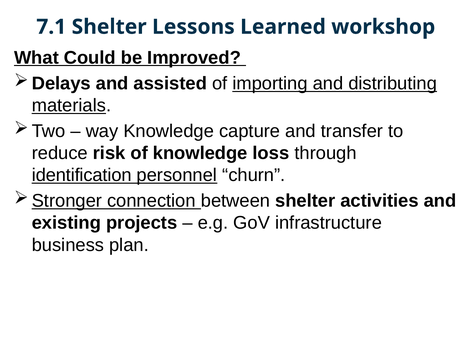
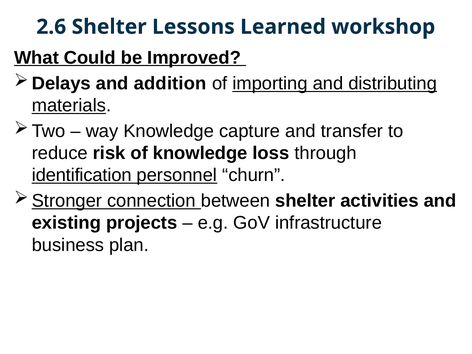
7.1: 7.1 -> 2.6
assisted: assisted -> addition
